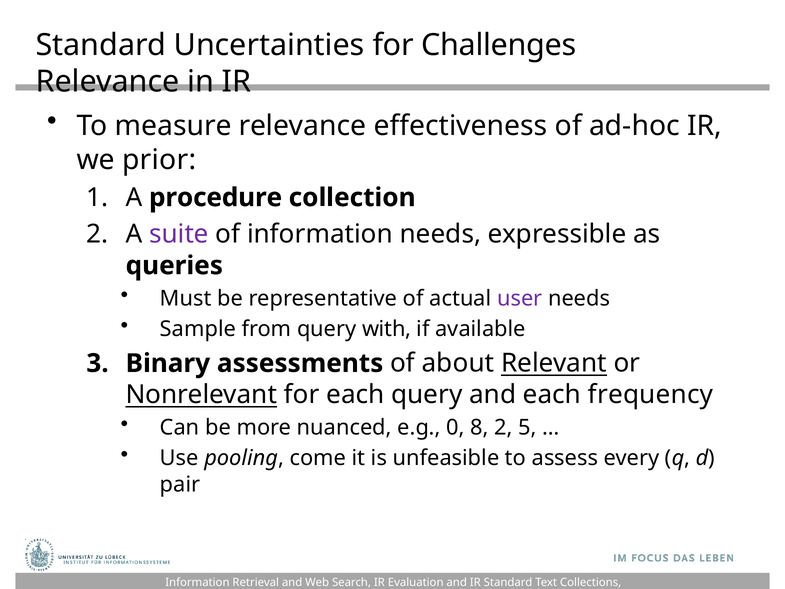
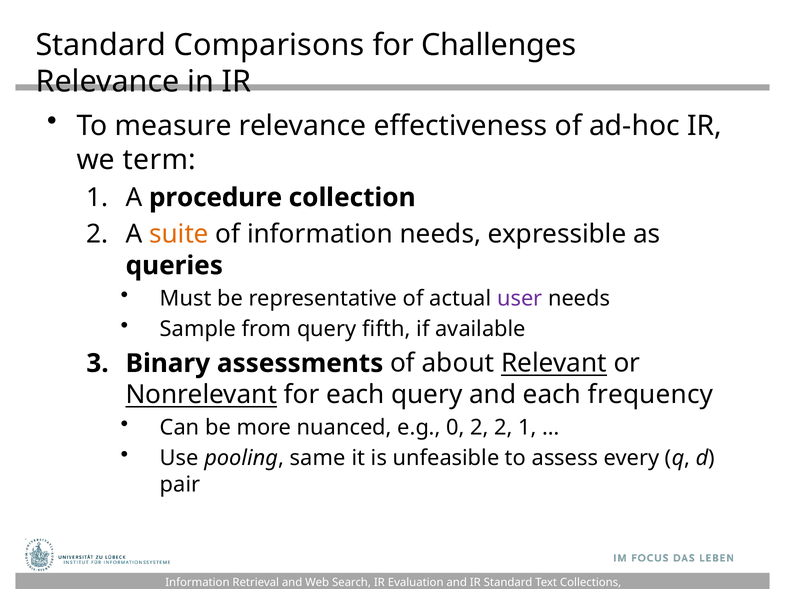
Uncertainties: Uncertainties -> Comparisons
prior: prior -> term
suite colour: purple -> orange
with: with -> fifth
0 8: 8 -> 2
2 5: 5 -> 1
come: come -> same
